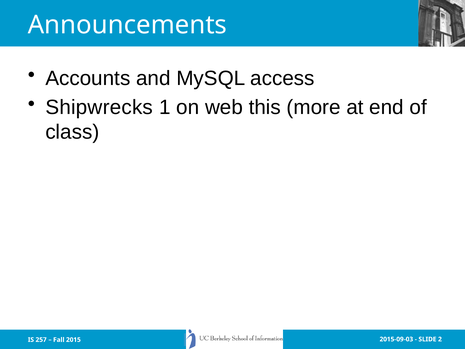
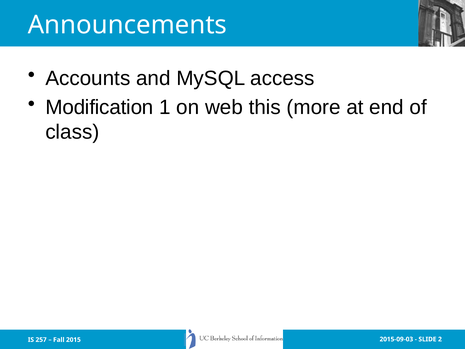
Shipwrecks: Shipwrecks -> Modification
